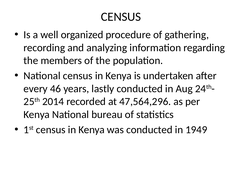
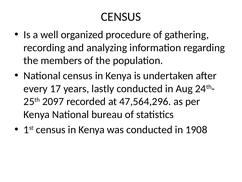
46: 46 -> 17
2014: 2014 -> 2097
1949: 1949 -> 1908
